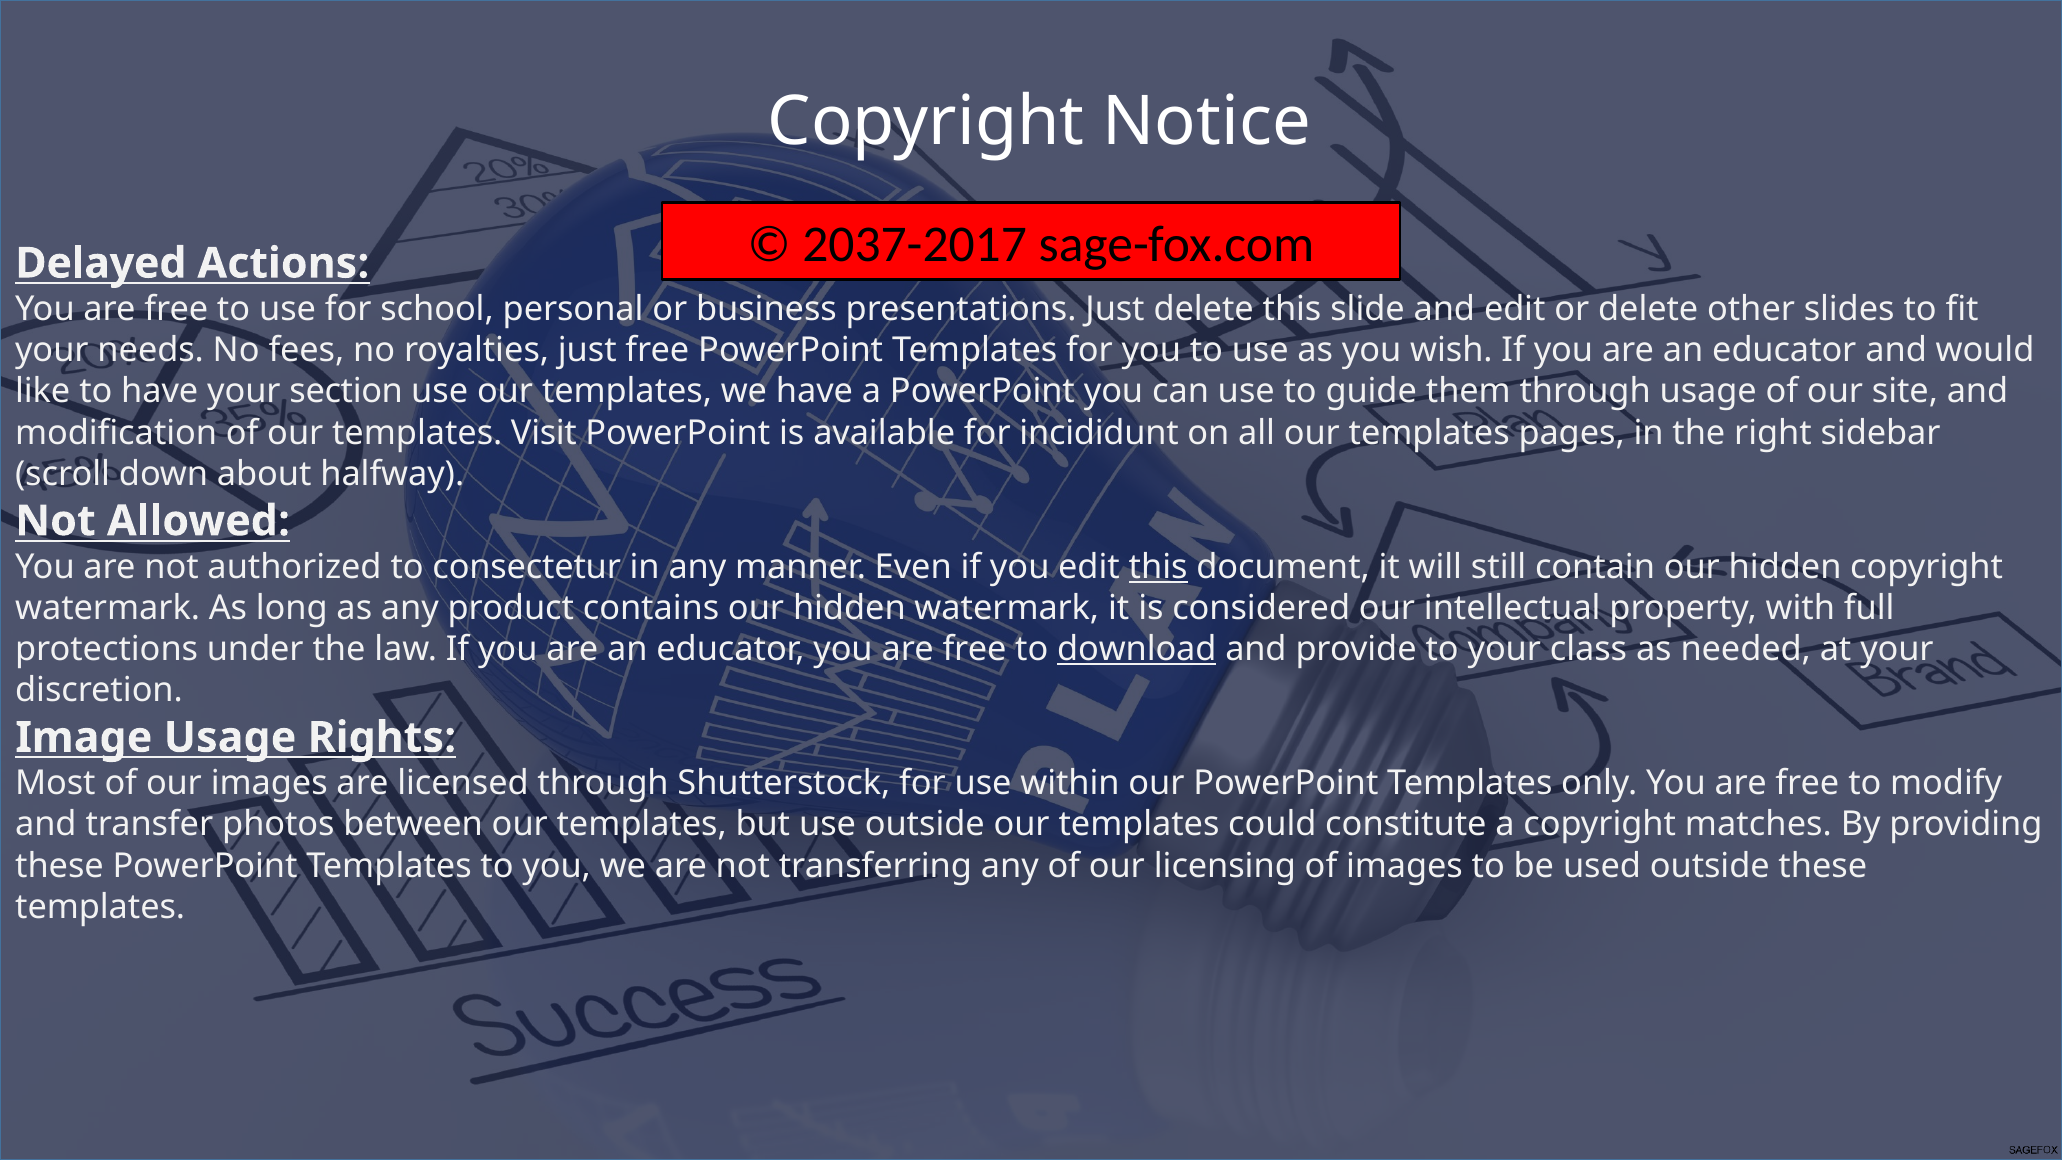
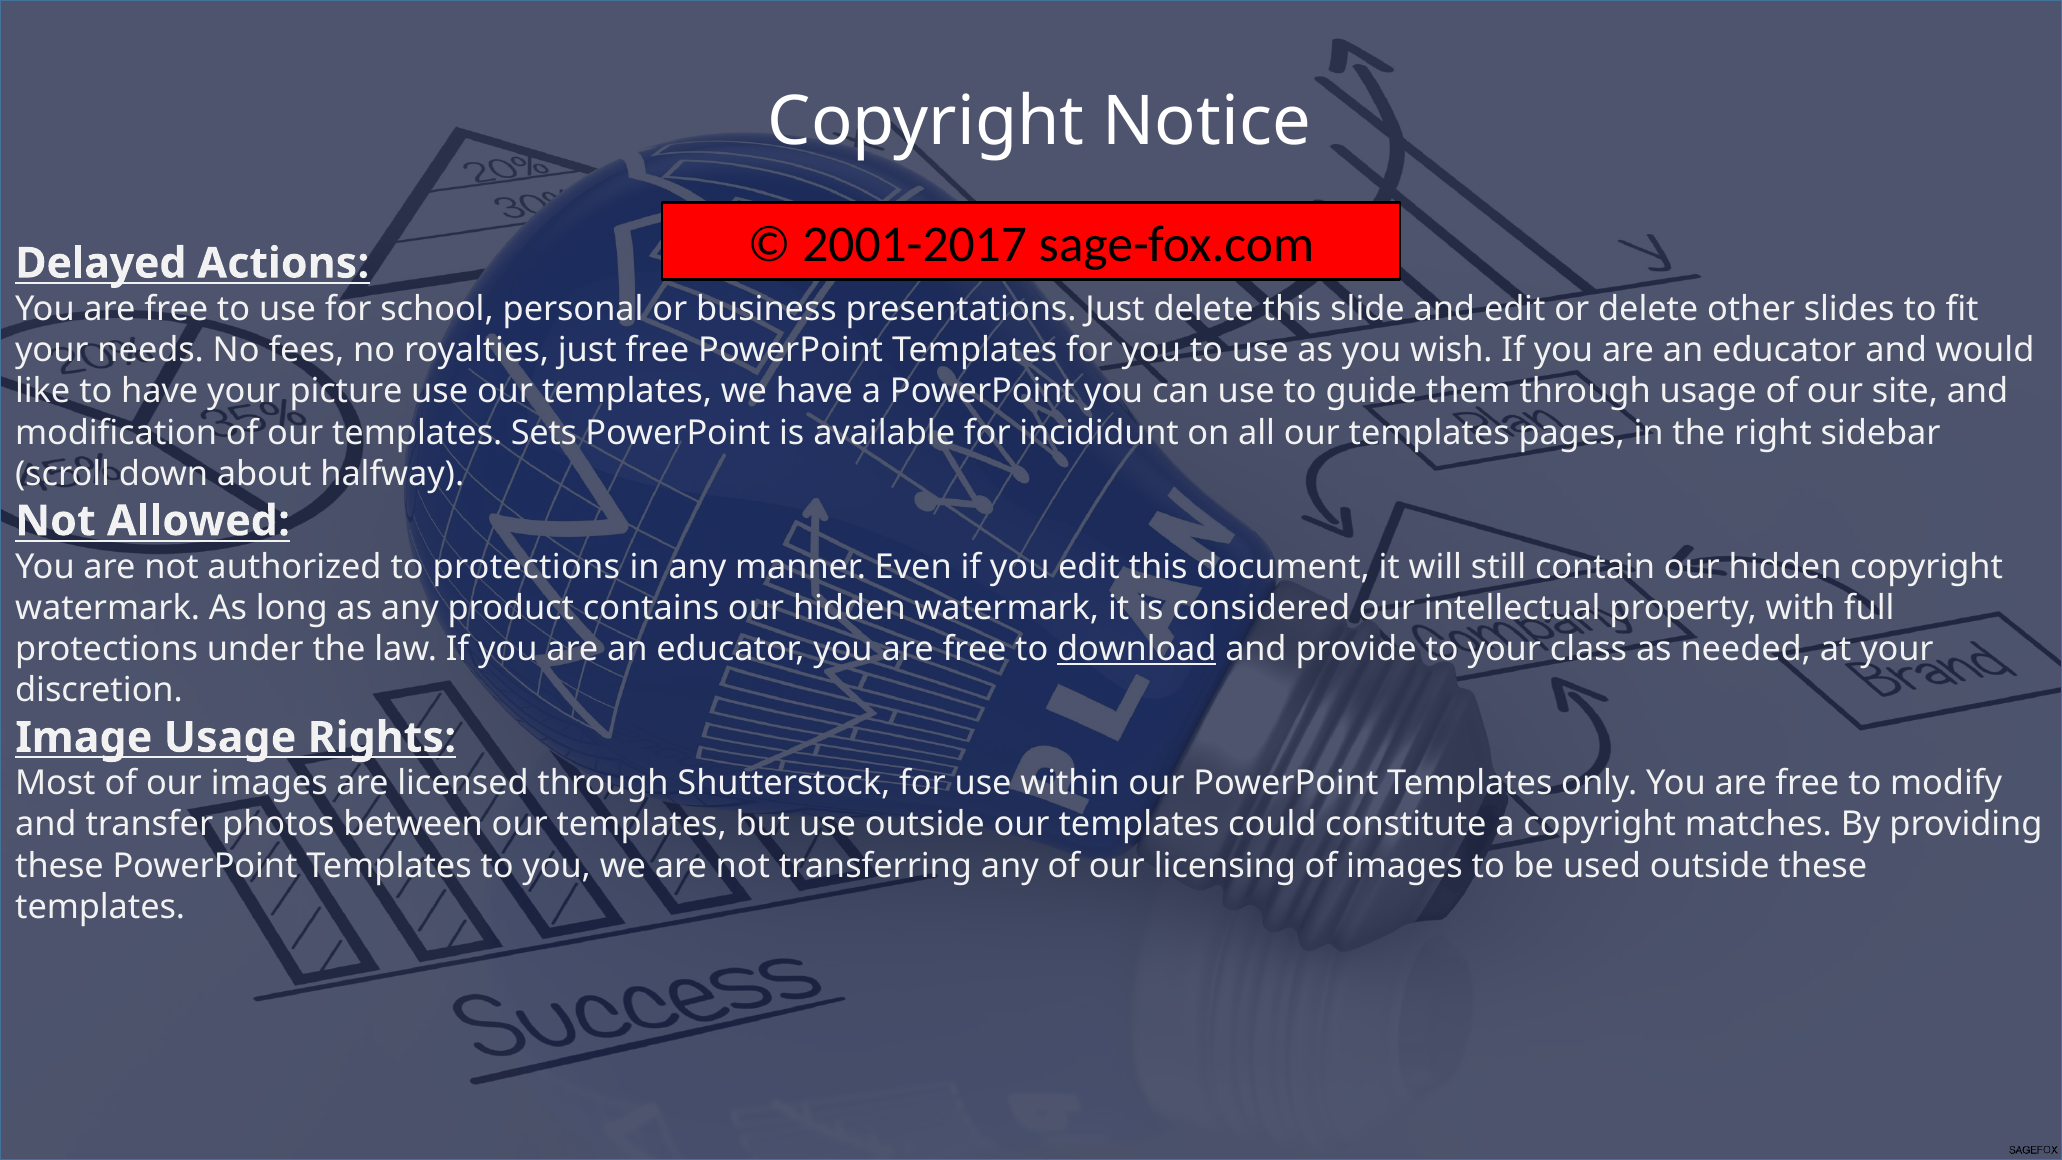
2037-2017: 2037-2017 -> 2001-2017
section: section -> picture
Visit: Visit -> Sets
to consectetur: consectetur -> protections
this at (1158, 567) underline: present -> none
